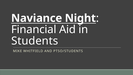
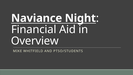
Students: Students -> Overview
